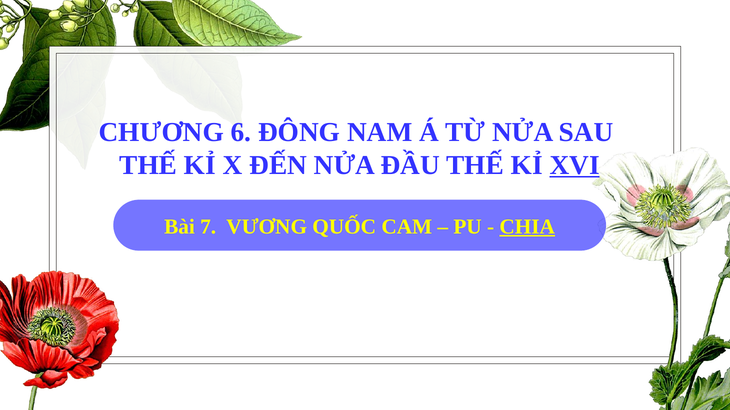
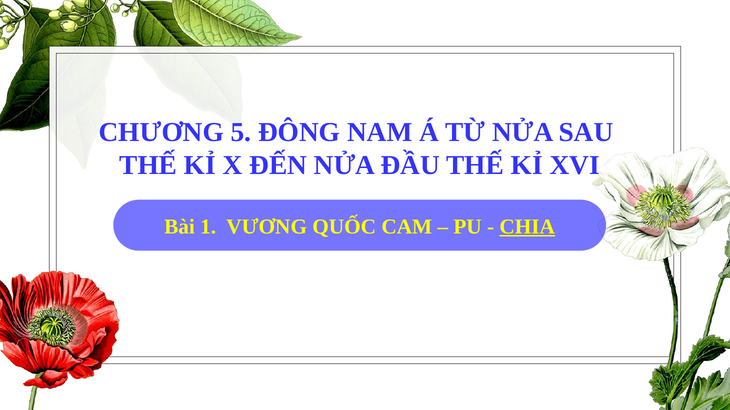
6: 6 -> 5
XVI underline: present -> none
7: 7 -> 1
